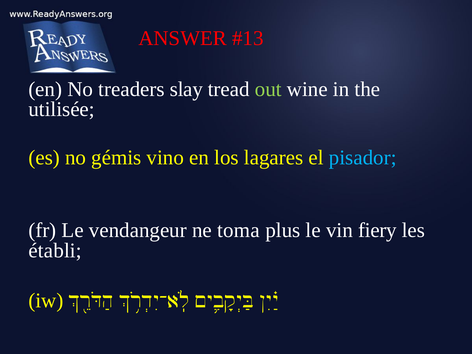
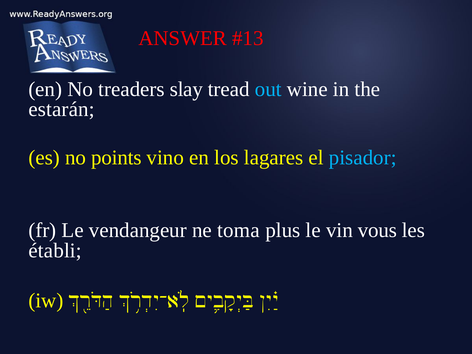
out colour: light green -> light blue
utilisée: utilisée -> estarán
gémis: gémis -> points
fiery: fiery -> vous
